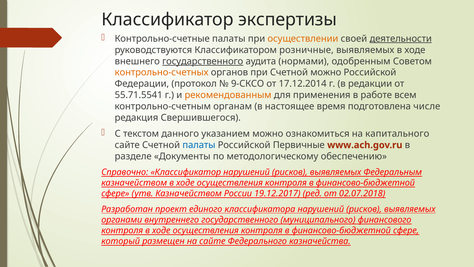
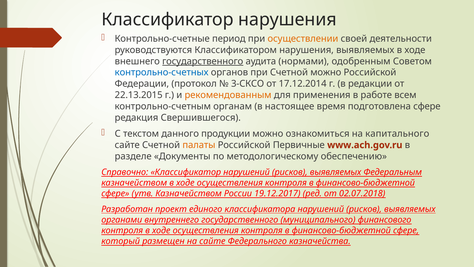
Классификатор экспертизы: экспертизы -> нарушения
Контрольно-счетные палаты: палаты -> период
деятельности underline: present -> none
Классификатором розничные: розничные -> нарушения
контрольно-счетных colour: orange -> blue
9-СКСО: 9-СКСО -> 3-СКСО
55.71.5541: 55.71.5541 -> 22.13.2015
подготовлена числе: числе -> сфере
указанием: указанием -> продукции
палаты at (199, 145) colour: blue -> orange
